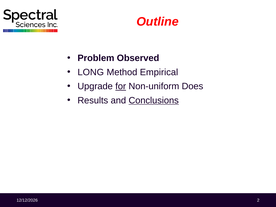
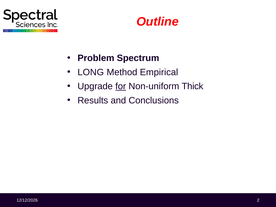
Observed: Observed -> Spectrum
Does: Does -> Thick
Conclusions underline: present -> none
